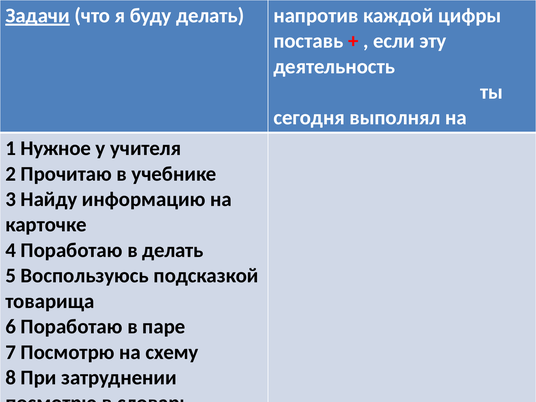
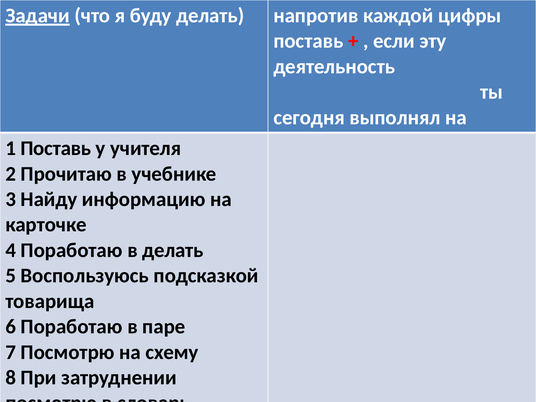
1 Нужное: Нужное -> Поставь
